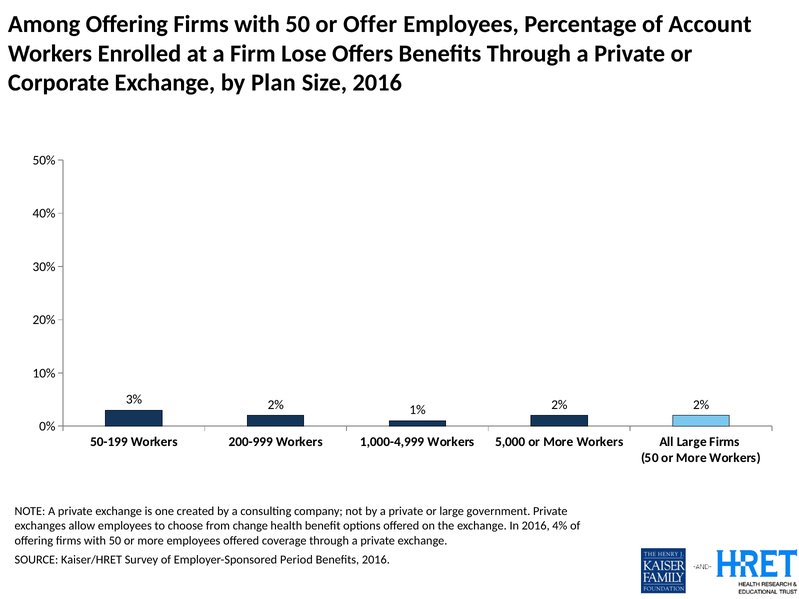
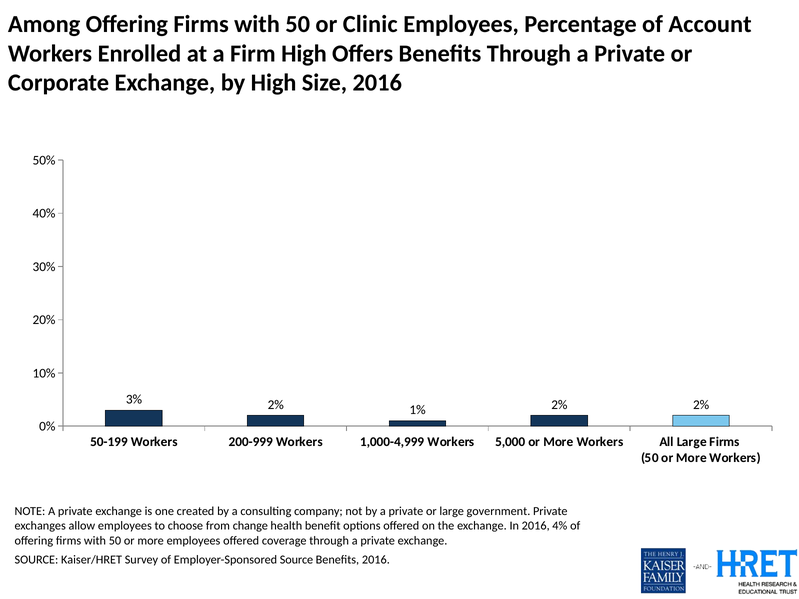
Offer: Offer -> Clinic
Firm Lose: Lose -> High
by Plan: Plan -> High
Employer-Sponsored Period: Period -> Source
